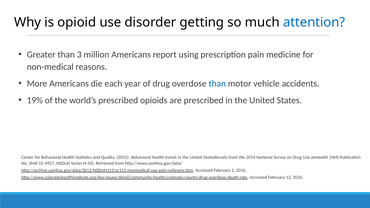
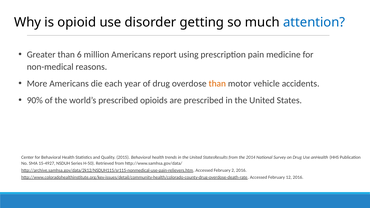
3: 3 -> 6
than at (217, 84) colour: blue -> orange
19%: 19% -> 90%
